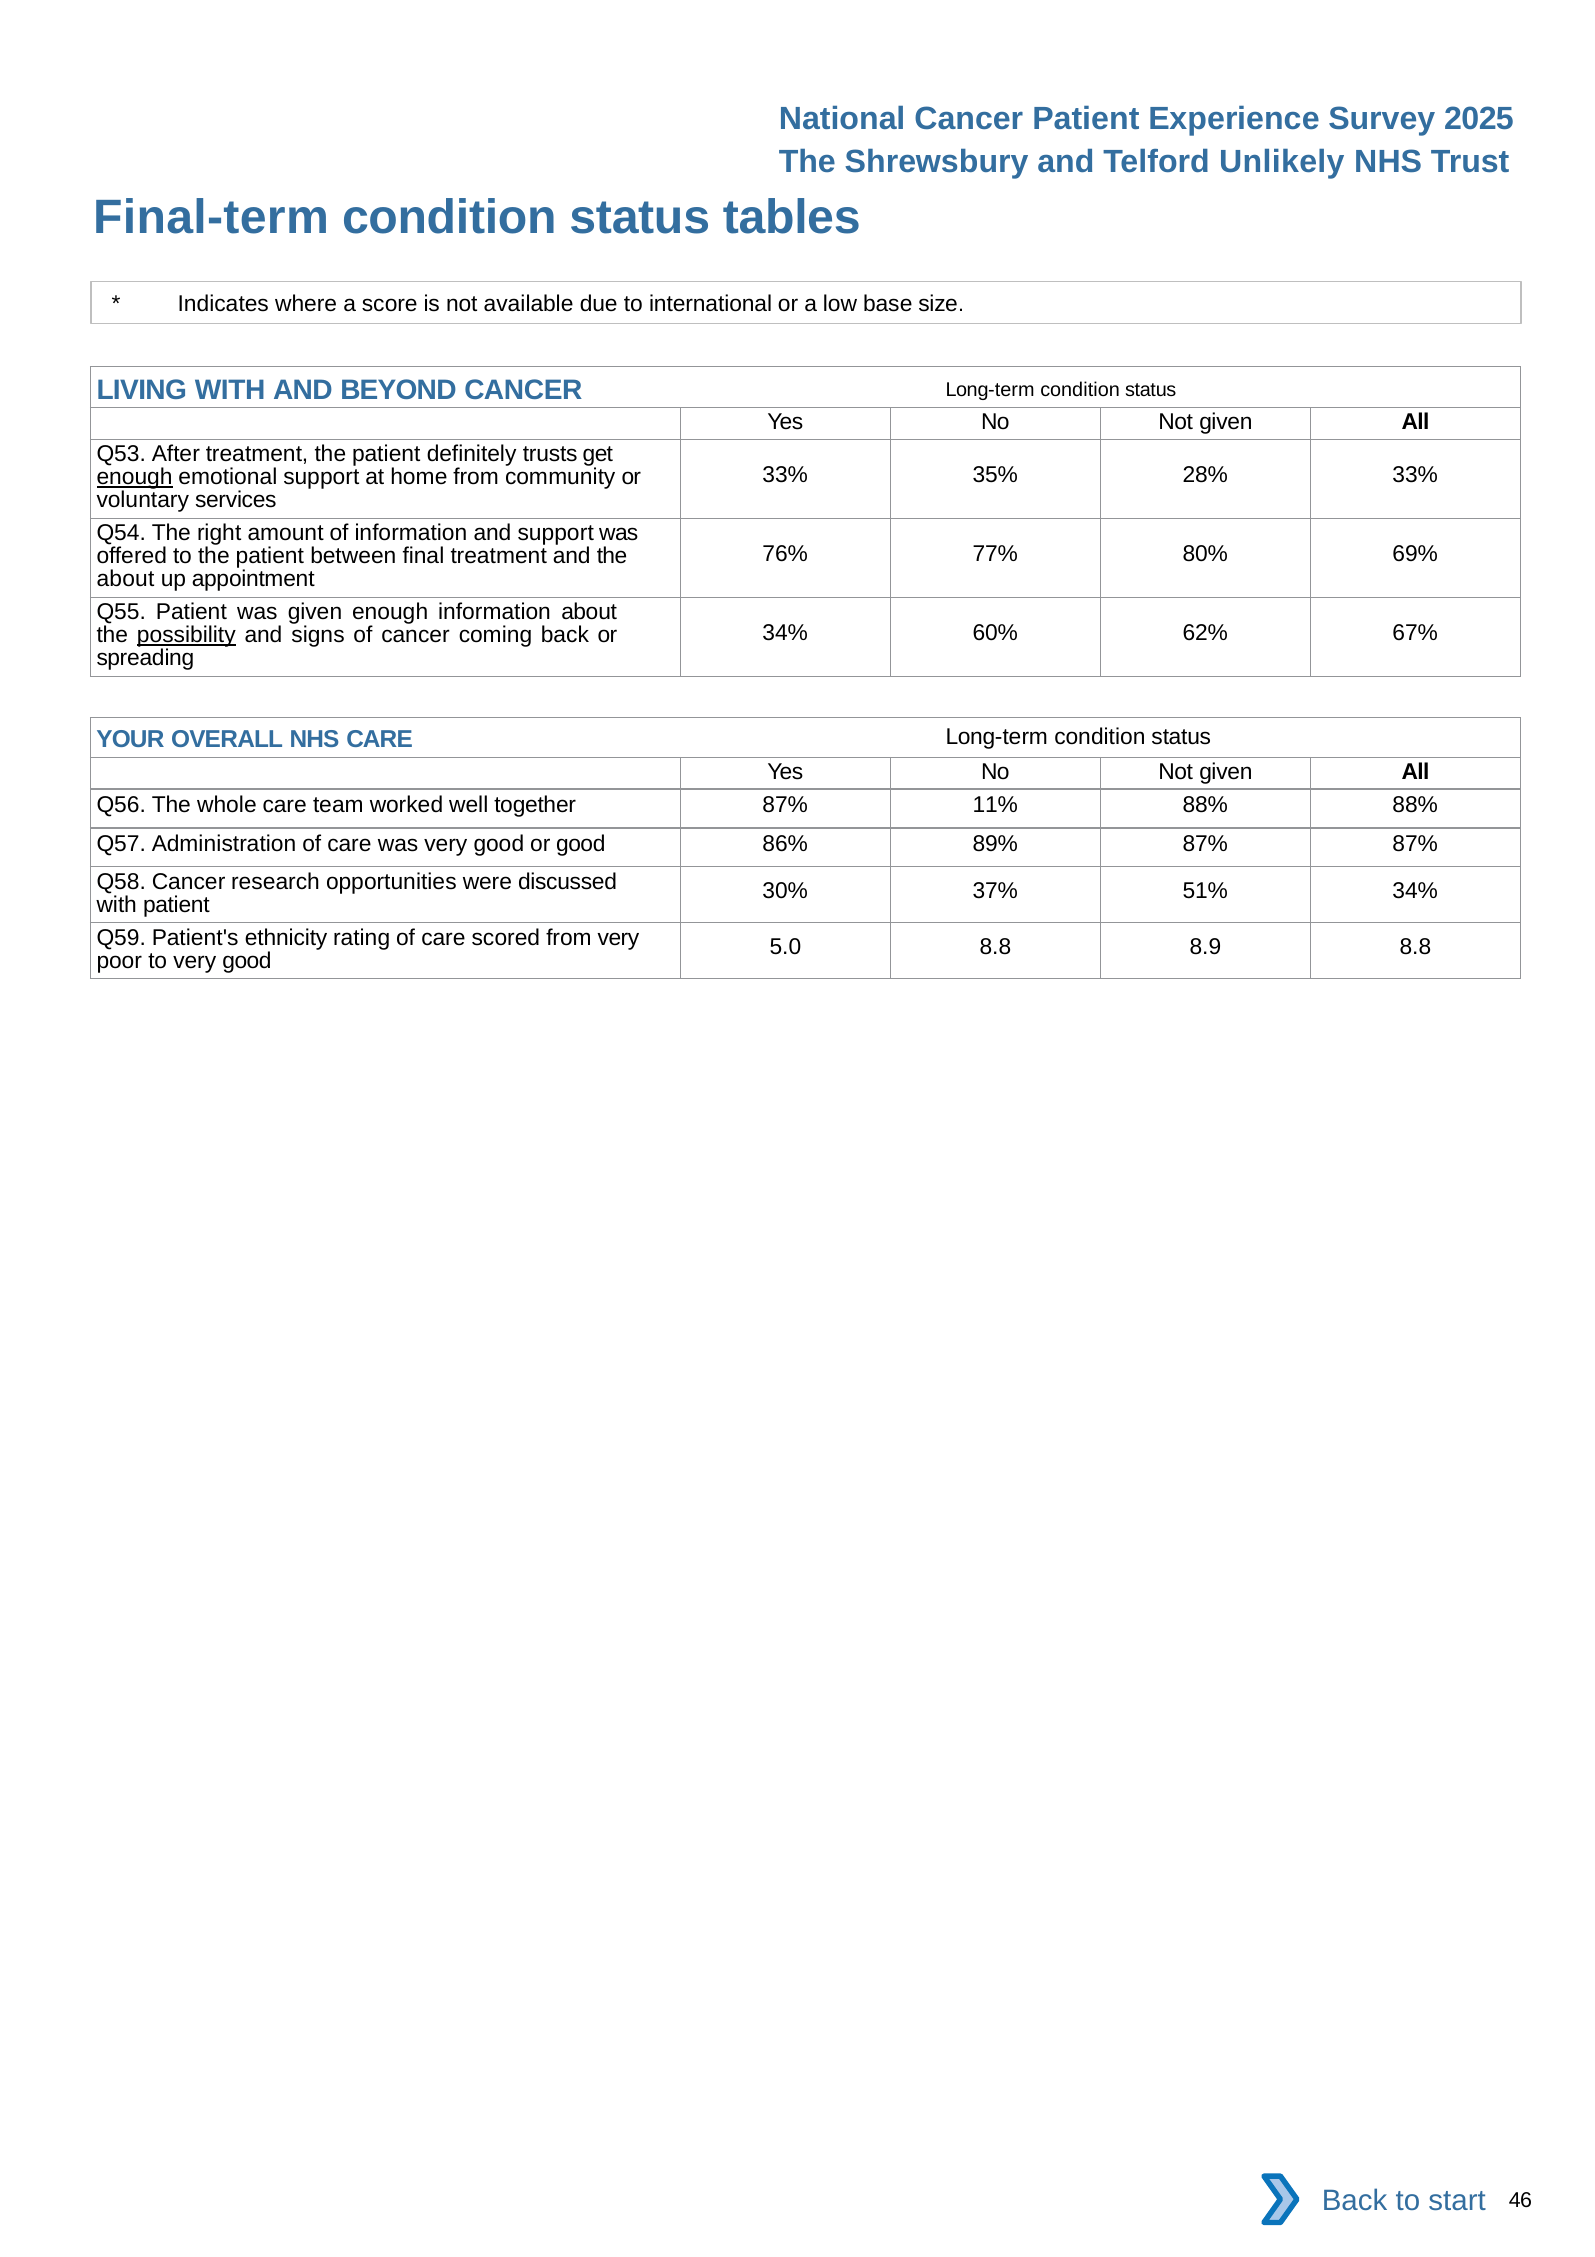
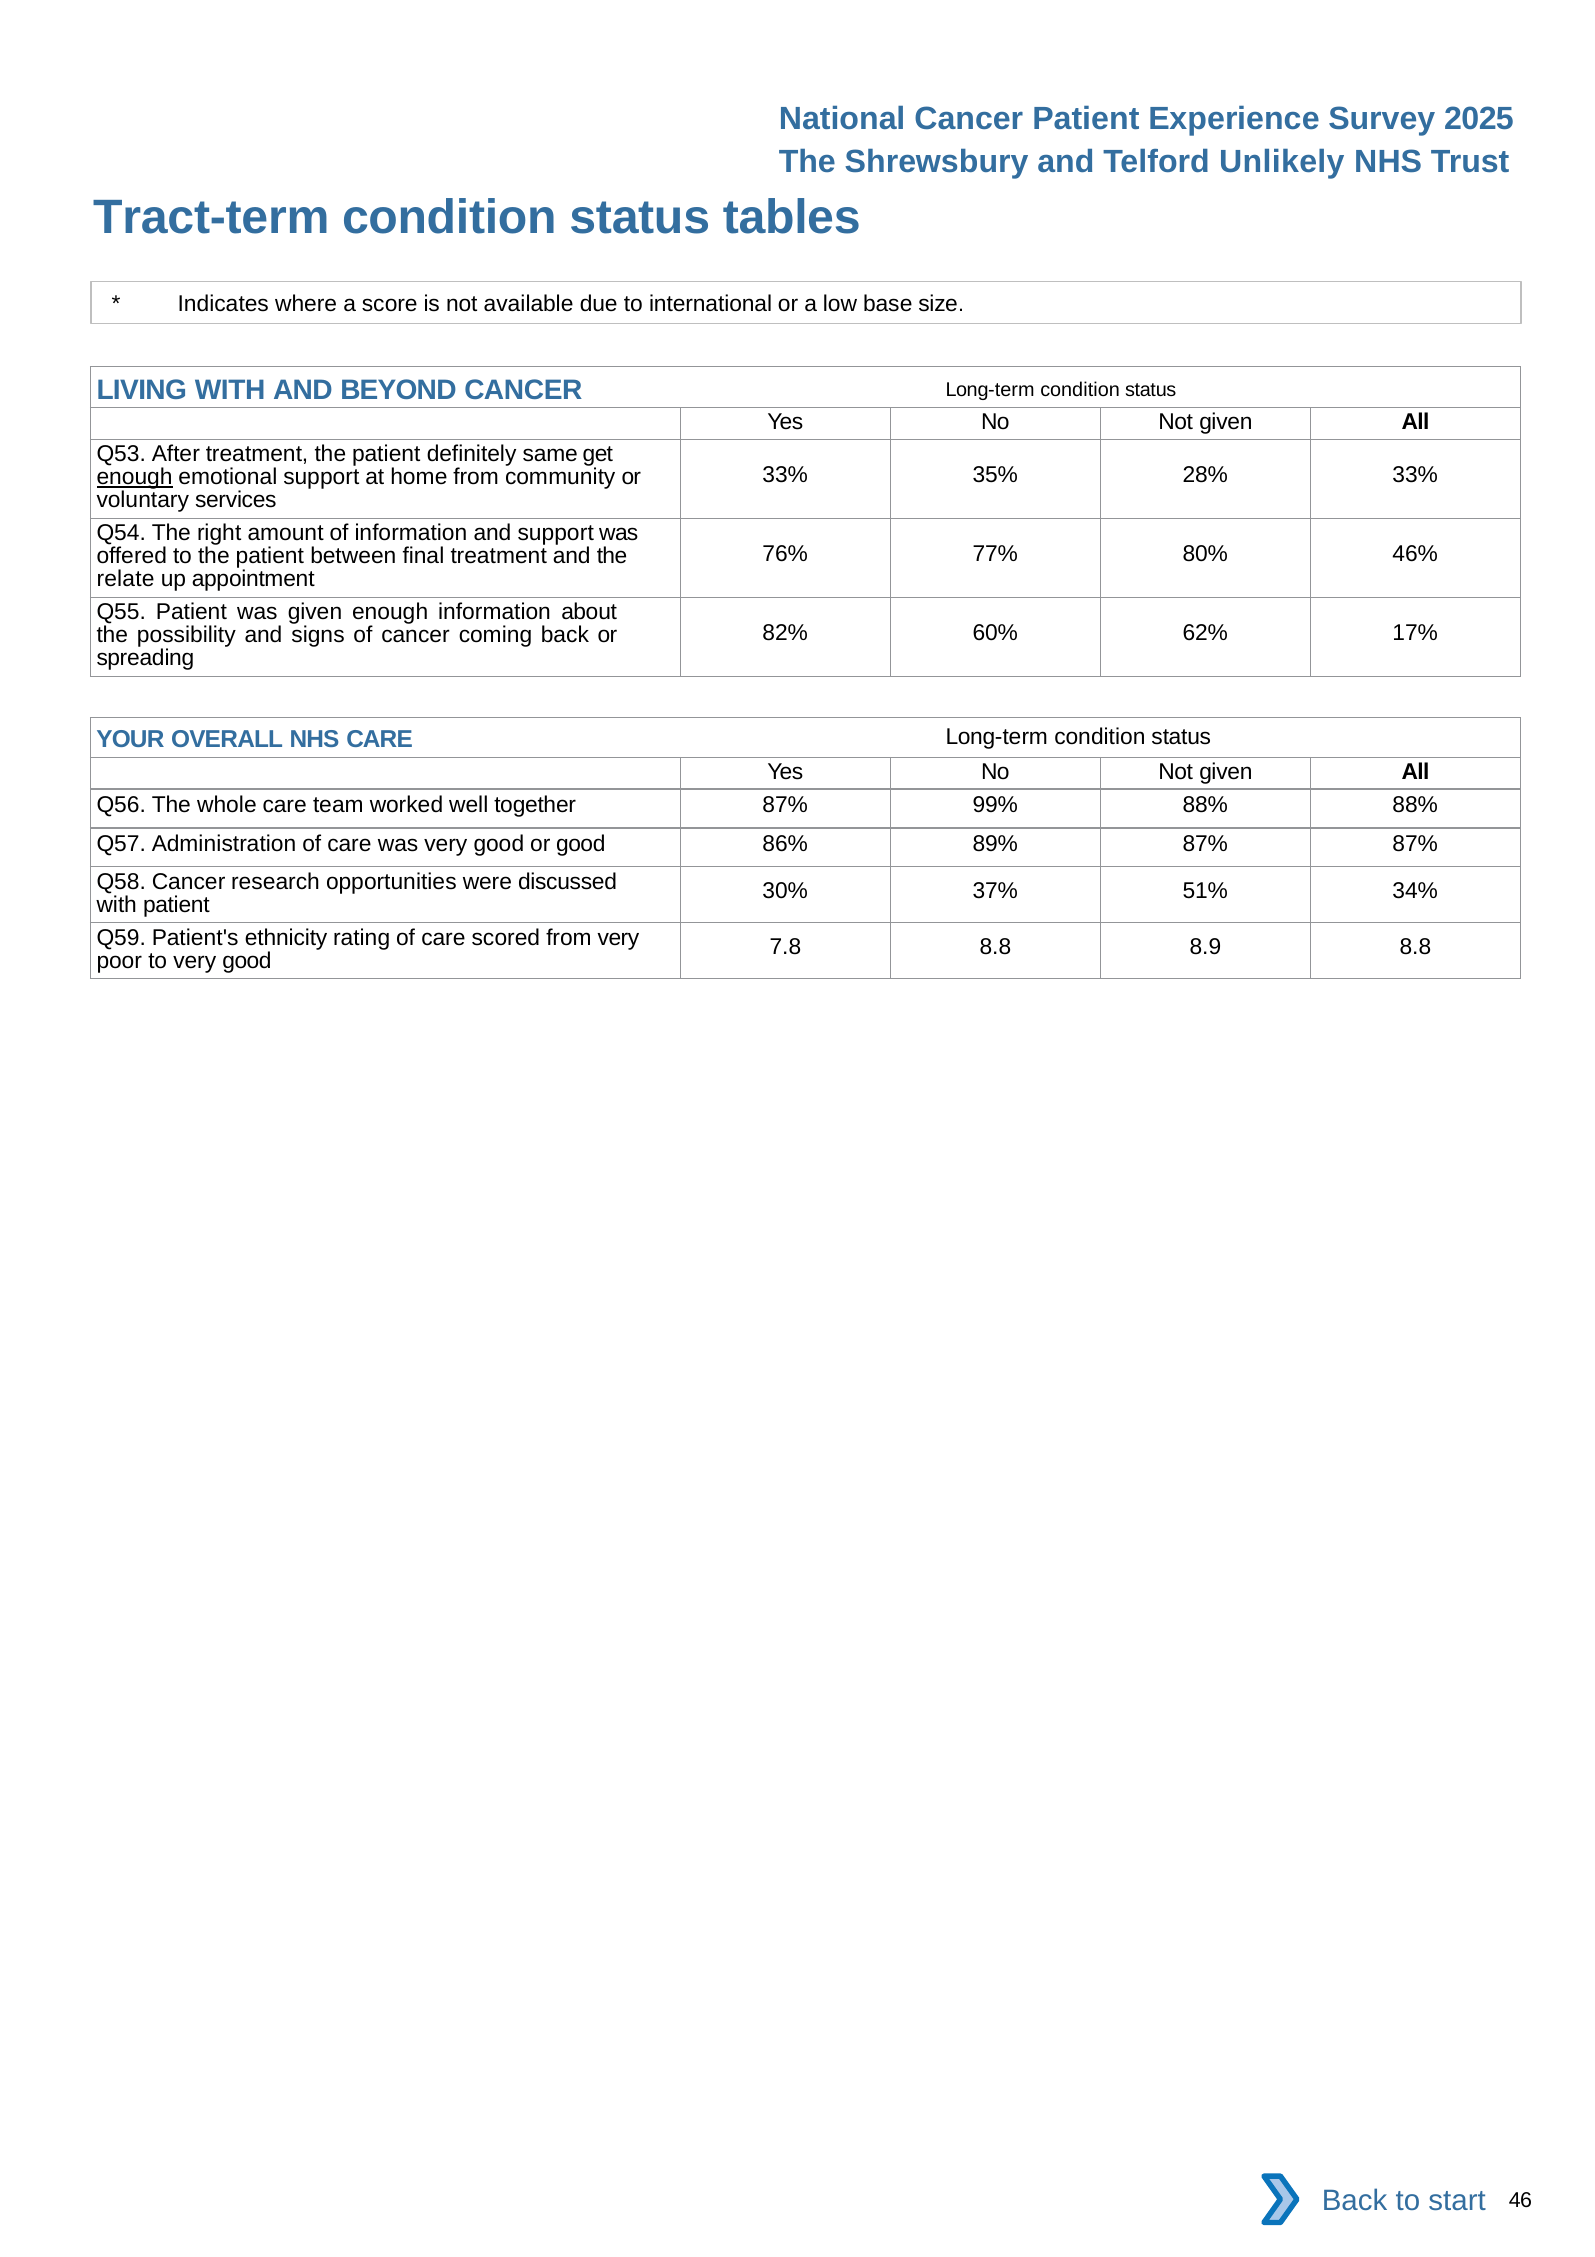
Final-term: Final-term -> Tract-term
trusts: trusts -> same
69%: 69% -> 46%
about at (126, 579): about -> relate
34% at (785, 633): 34% -> 82%
67%: 67% -> 17%
possibility underline: present -> none
11%: 11% -> 99%
5.0: 5.0 -> 7.8
